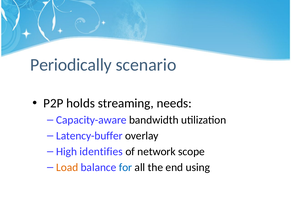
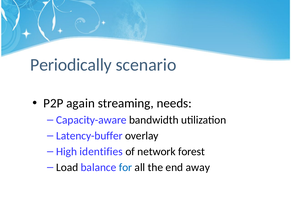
holds: holds -> again
scope: scope -> forest
Load colour: orange -> black
using: using -> away
